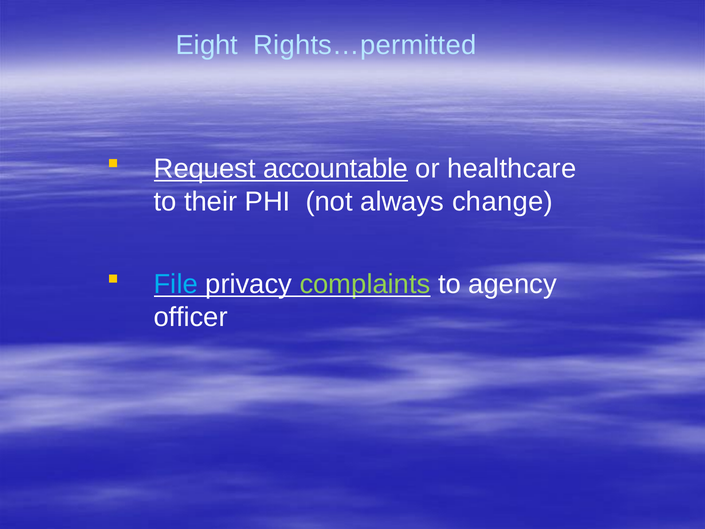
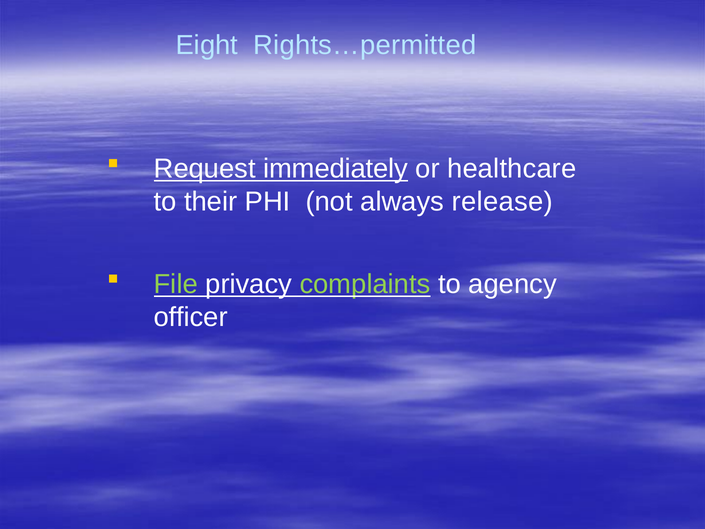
accountable: accountable -> immediately
change: change -> release
File colour: light blue -> light green
